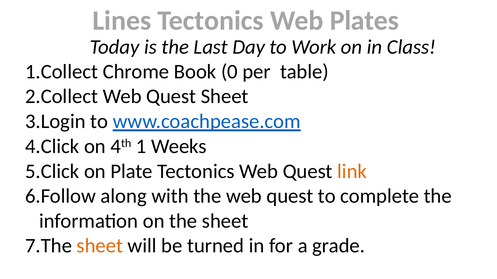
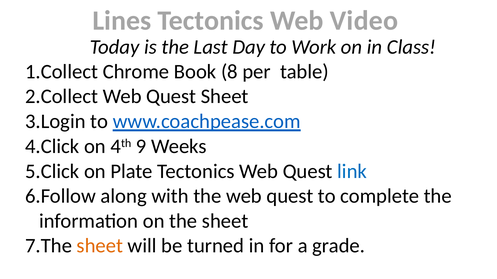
Plates: Plates -> Video
0: 0 -> 8
1: 1 -> 9
link colour: orange -> blue
